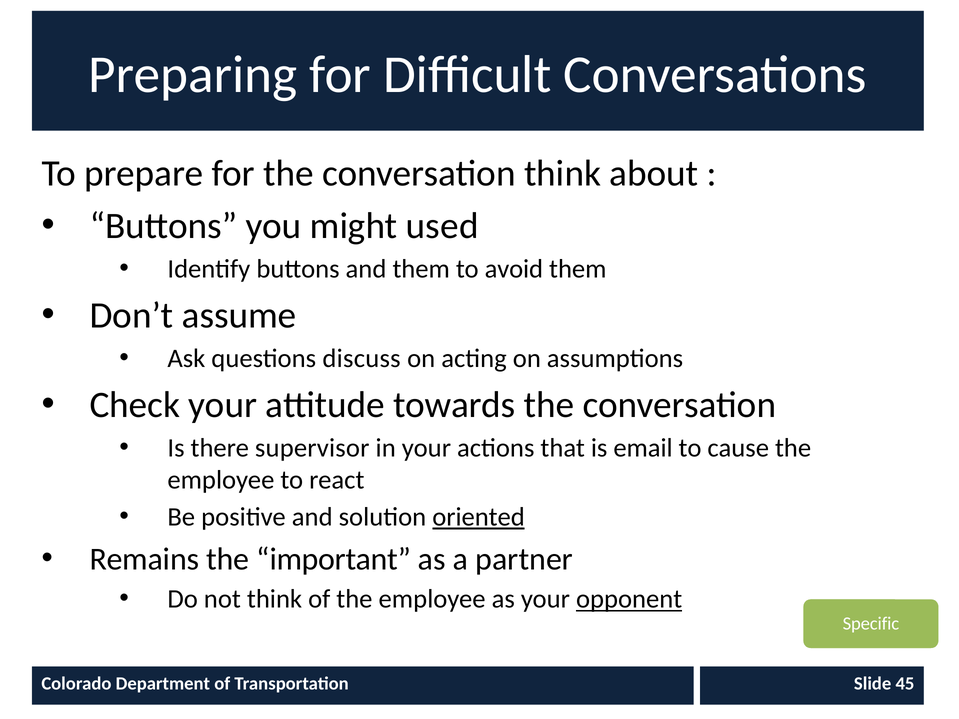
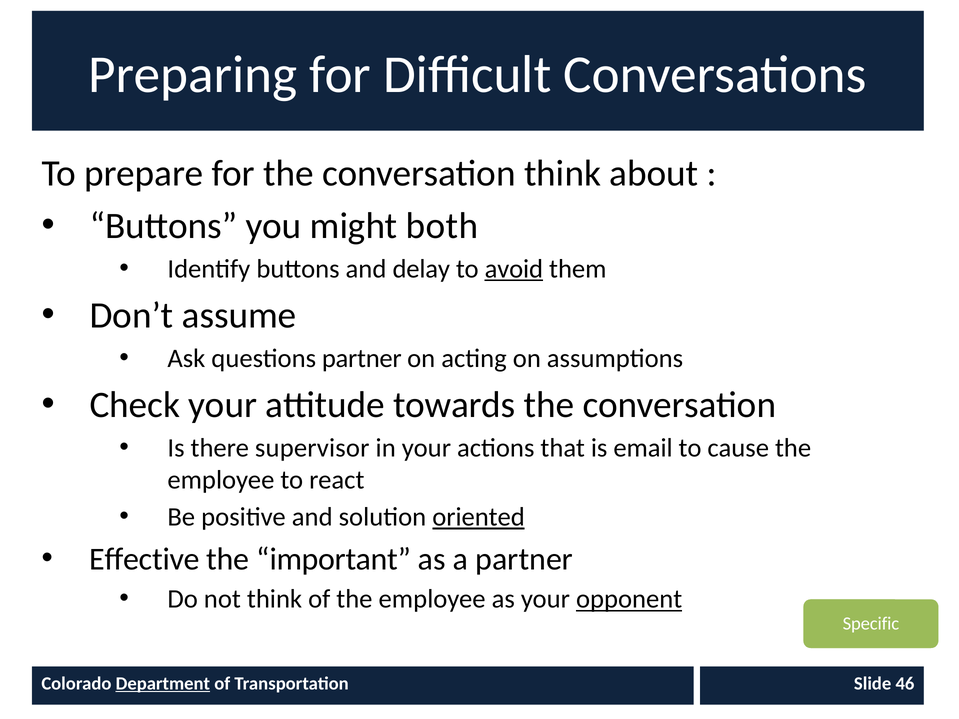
used: used -> both
and them: them -> delay
avoid underline: none -> present
questions discuss: discuss -> partner
Remains: Remains -> Effective
Department underline: none -> present
45: 45 -> 46
